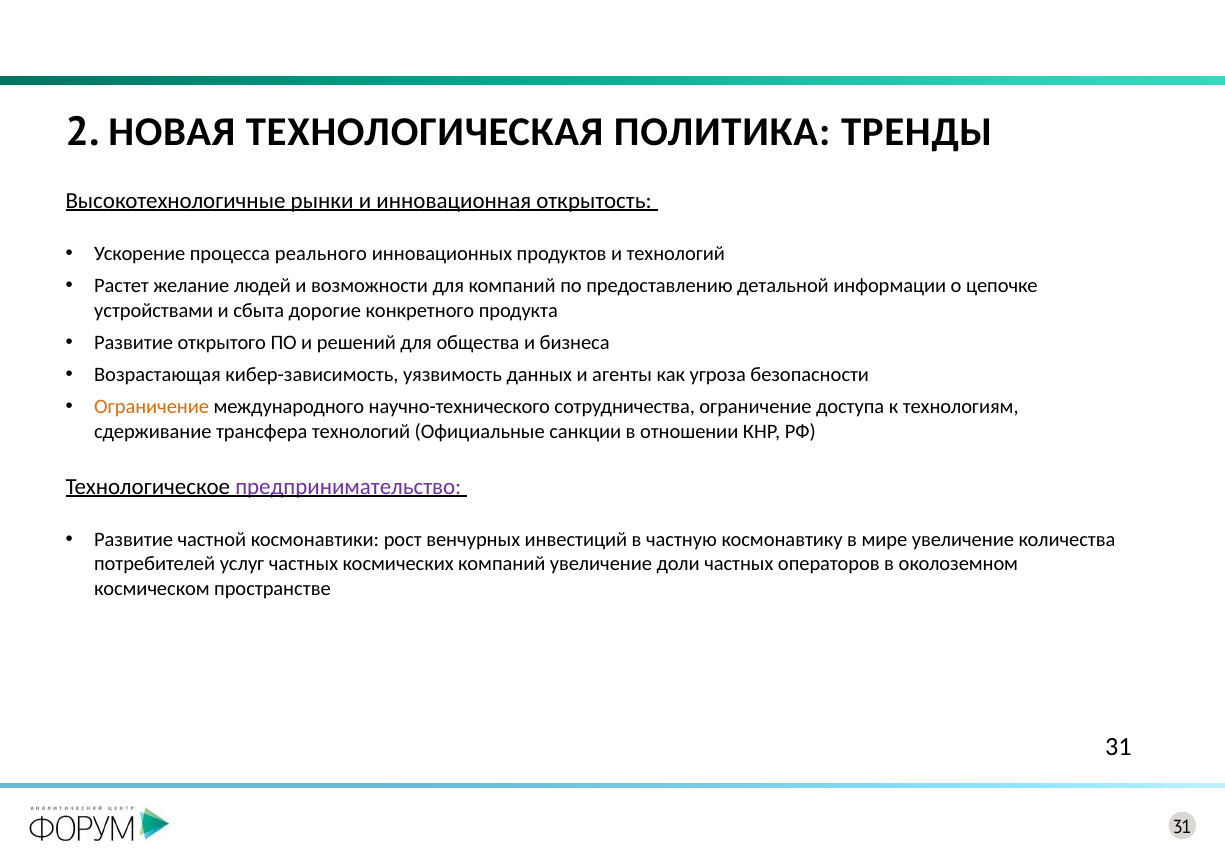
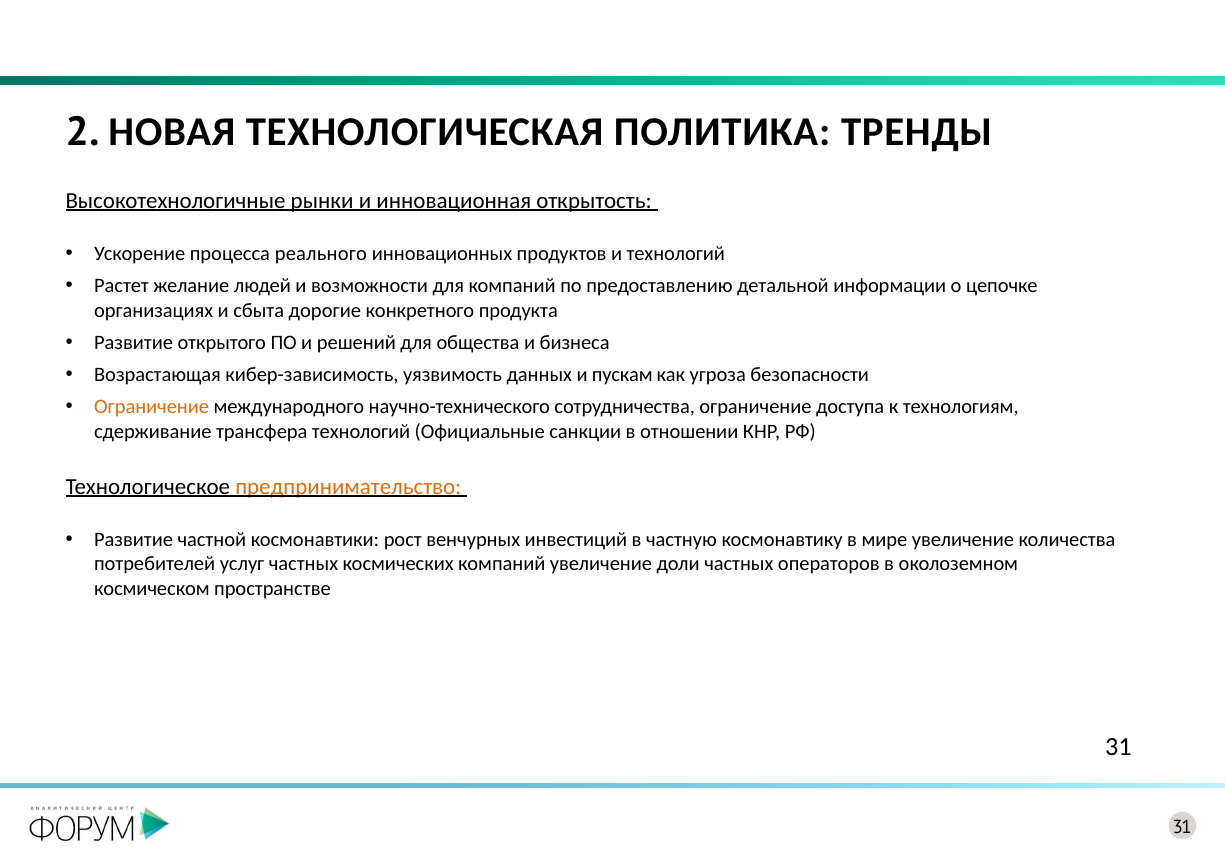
устройствами: устройствами -> организациях
агенты: агенты -> пускам
предпринимательство colour: purple -> orange
